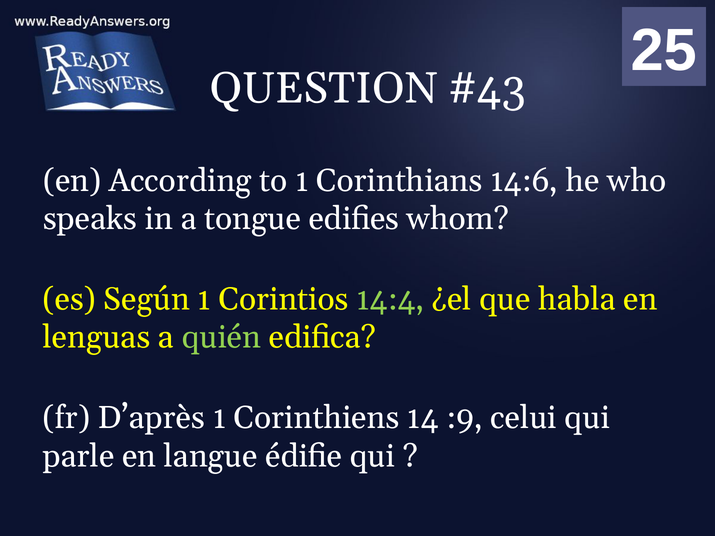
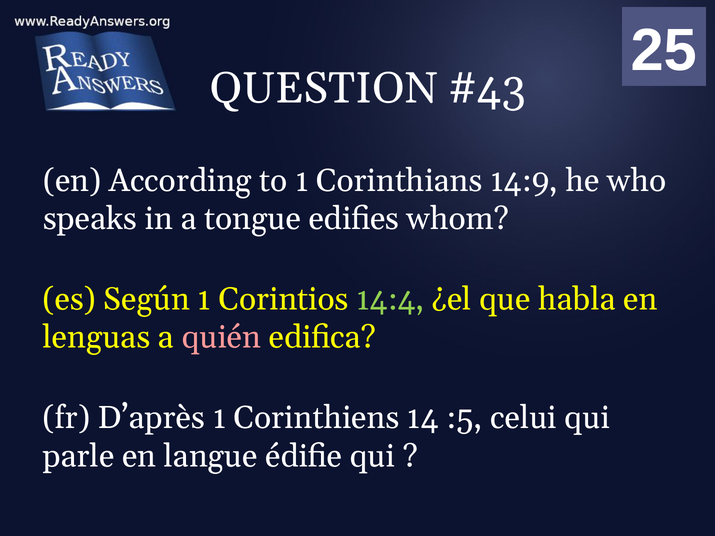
14:6: 14:6 -> 14:9
quién colour: light green -> pink
:9: :9 -> :5
